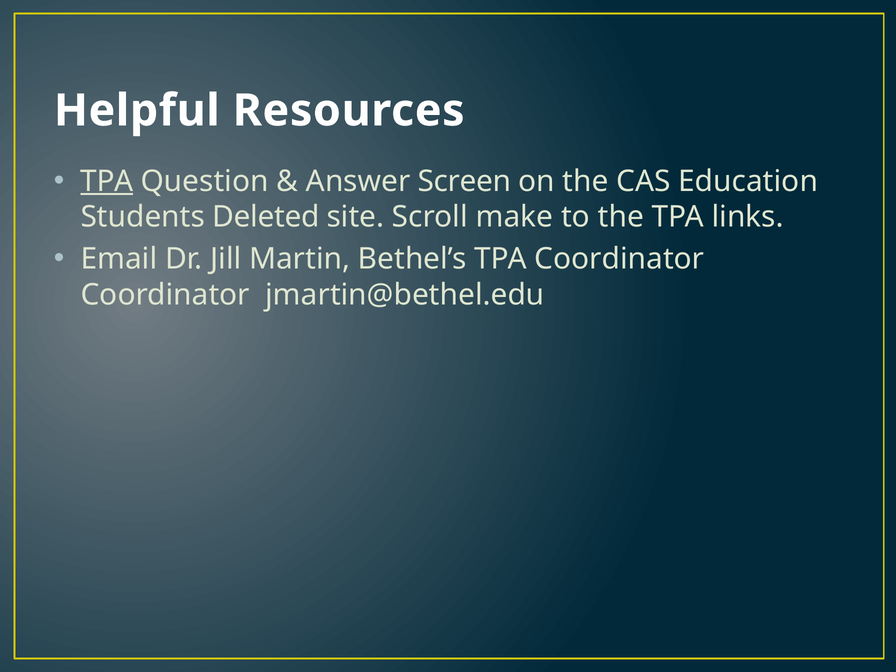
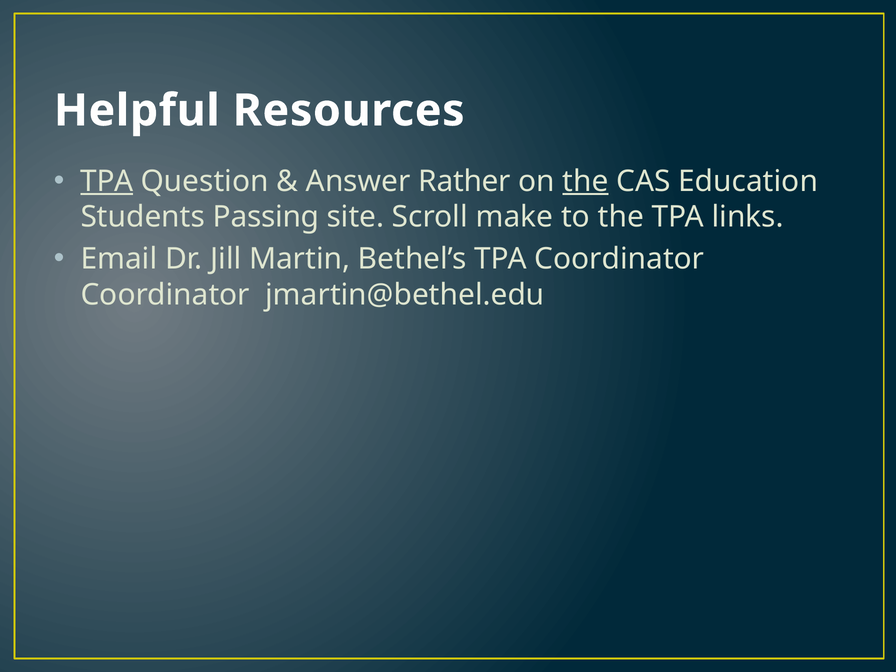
Screen: Screen -> Rather
the at (585, 181) underline: none -> present
Deleted: Deleted -> Passing
